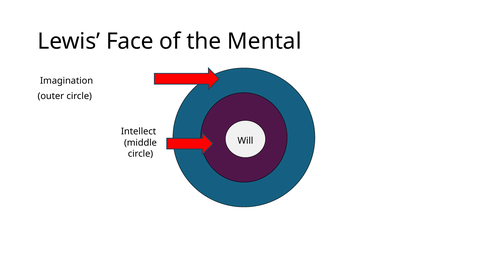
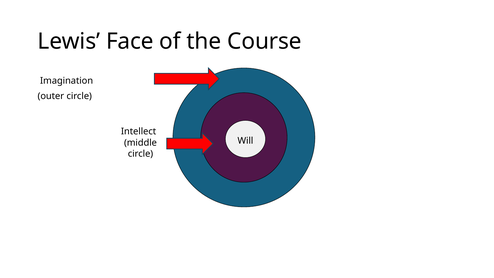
Mental: Mental -> Course
